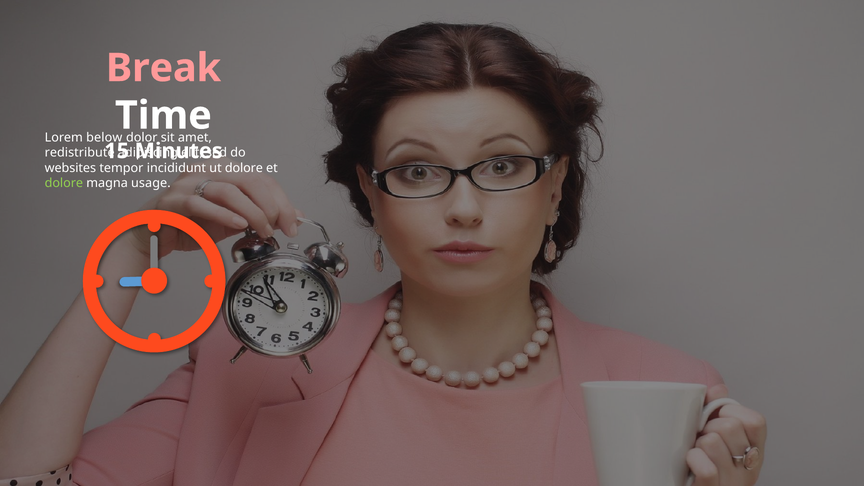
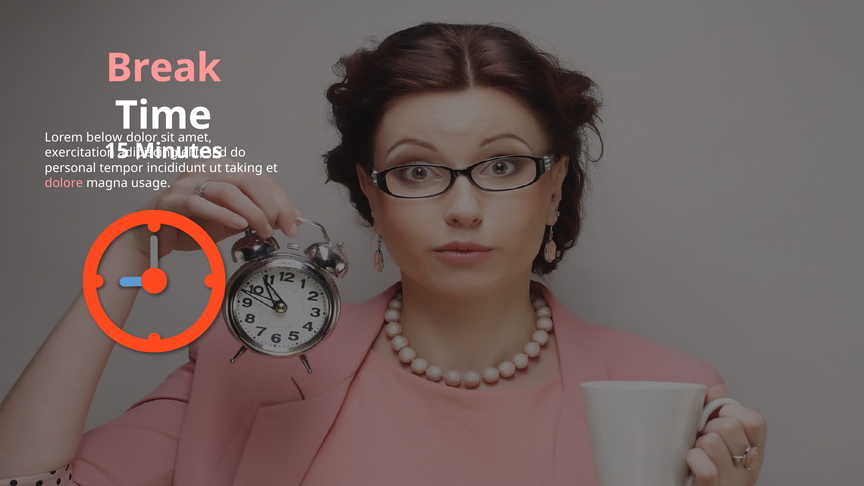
redistribute: redistribute -> exercitation
websites: websites -> personal
dolore at (244, 168): dolore -> taking
dolore at (64, 183) colour: light green -> pink
